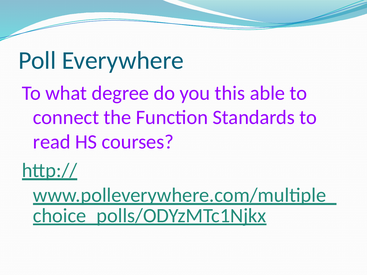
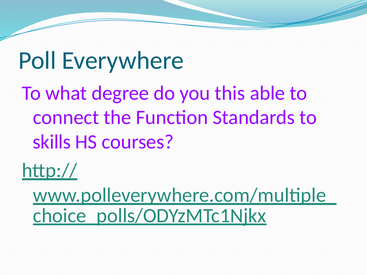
read: read -> skills
